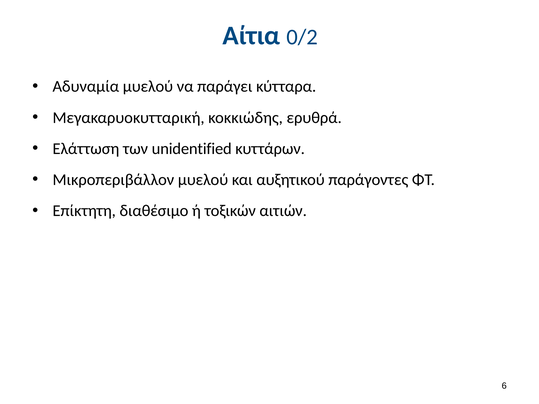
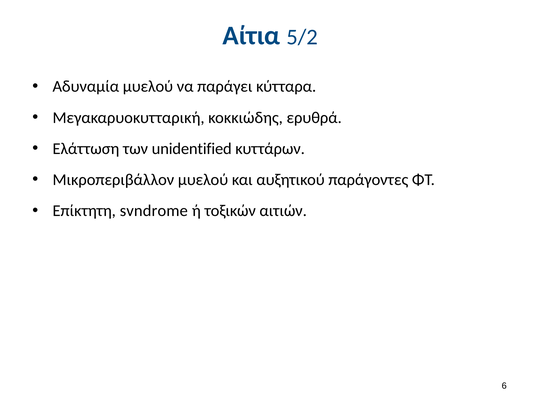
0/2: 0/2 -> 5/2
διαθέσιμο: διαθέσιμο -> svndrome
